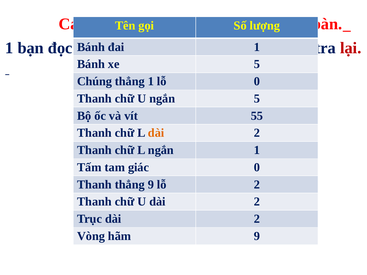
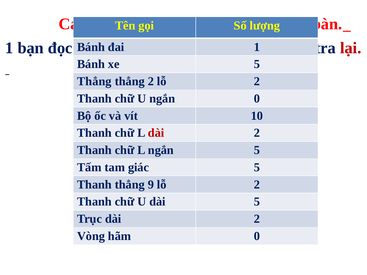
Chúng at (94, 81): Chúng -> Thẳng
thẳng 1: 1 -> 2
0 at (257, 81): 0 -> 2
ngắn 5: 5 -> 0
55: 55 -> 10
dài at (156, 133) colour: orange -> red
ngắn 1: 1 -> 5
giác 0: 0 -> 5
U dài 2: 2 -> 5
hãm 9: 9 -> 0
